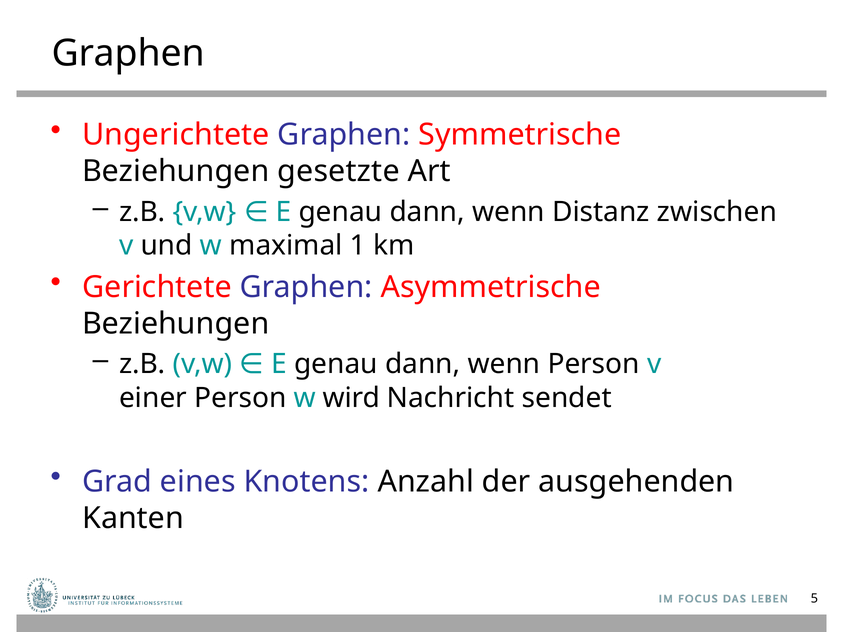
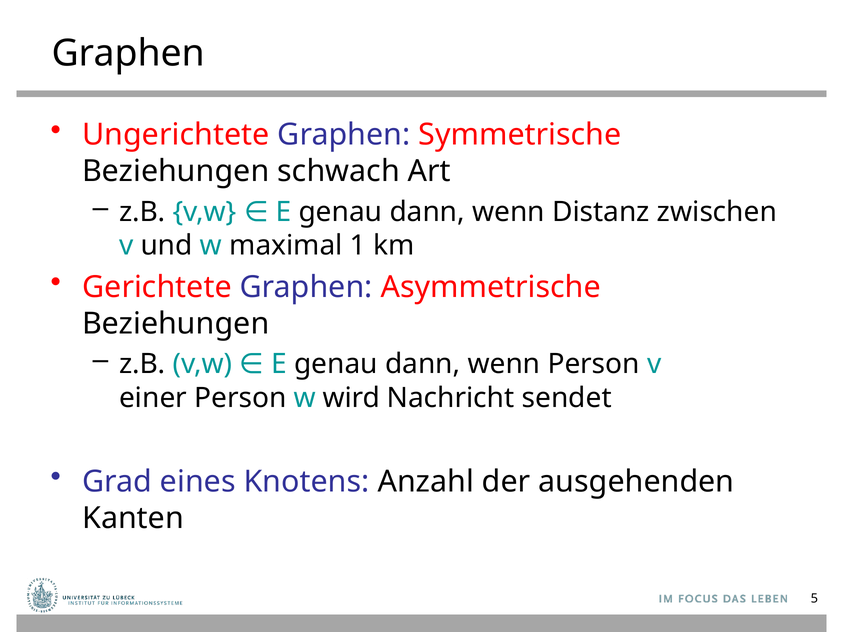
gesetzte: gesetzte -> schwach
